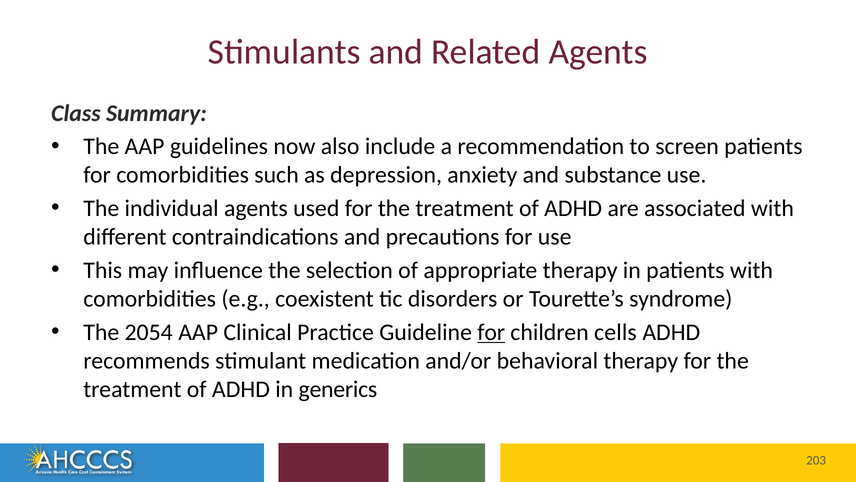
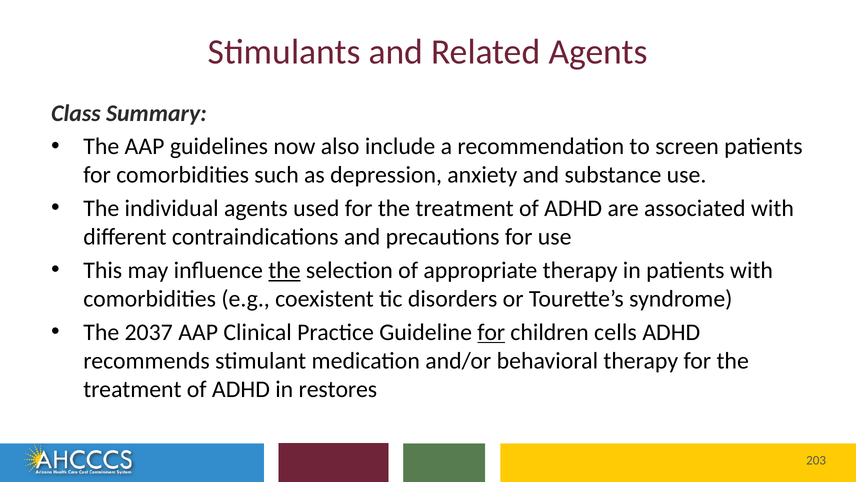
the at (284, 270) underline: none -> present
2054: 2054 -> 2037
generics: generics -> restores
